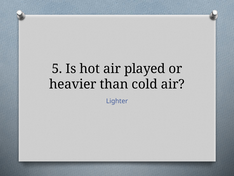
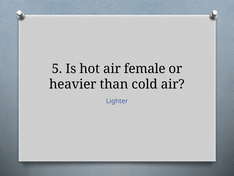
played: played -> female
